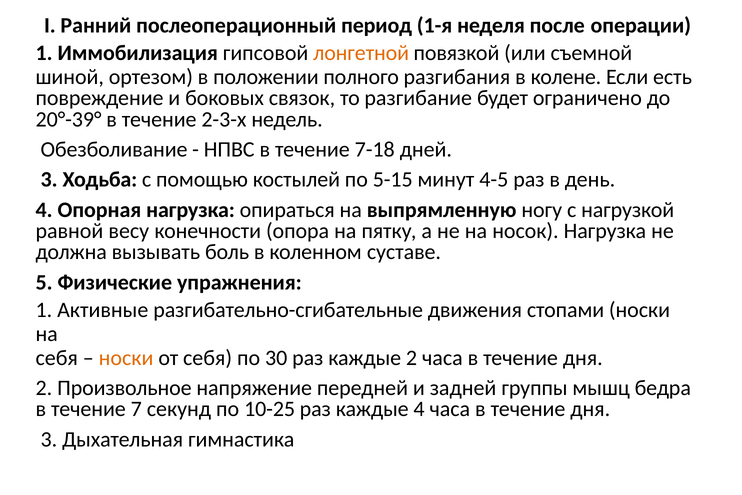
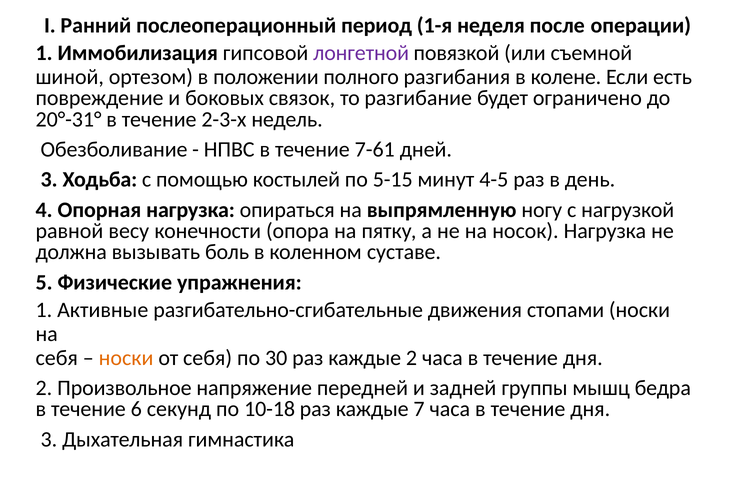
лонгетной colour: orange -> purple
20°-39°: 20°-39° -> 20°-31°
7-18: 7-18 -> 7-61
7: 7 -> 6
10-25: 10-25 -> 10-18
каждые 4: 4 -> 7
